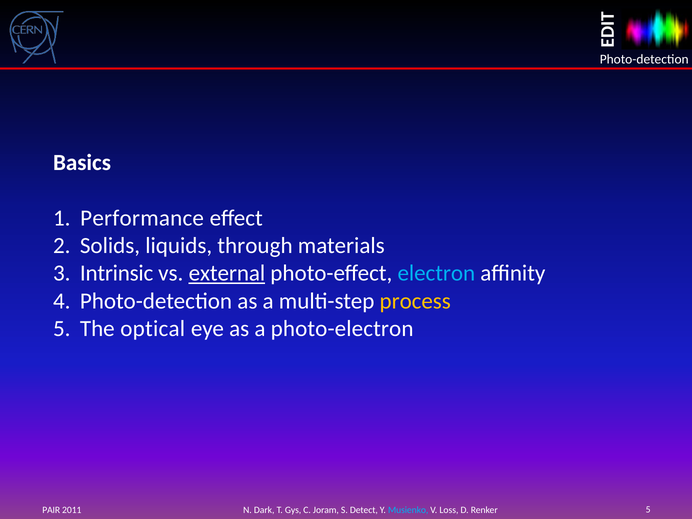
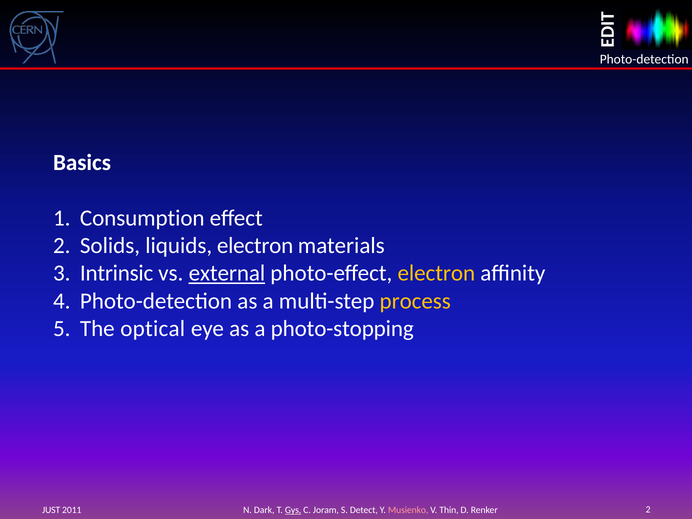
Performance: Performance -> Consumption
liquids through: through -> electron
electron at (436, 273) colour: light blue -> yellow
photo-electron: photo-electron -> photo-stopping
PAIR: PAIR -> JUST
Gys underline: none -> present
Musienko colour: light blue -> pink
Loss: Loss -> Thin
Renker 5: 5 -> 2
